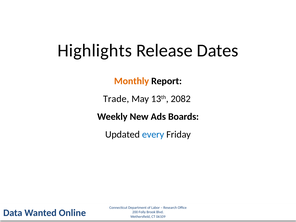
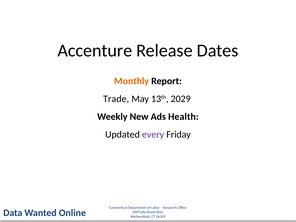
Highlights: Highlights -> Accenture
2082: 2082 -> 2029
Boards: Boards -> Health
every colour: blue -> purple
